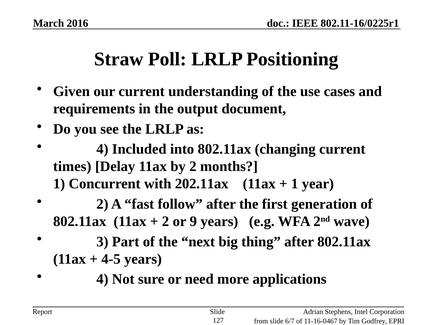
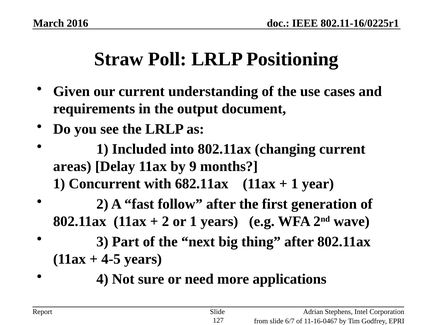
4 at (102, 149): 4 -> 1
times: times -> areas
by 2: 2 -> 9
202.11ax: 202.11ax -> 682.11ax
or 9: 9 -> 1
